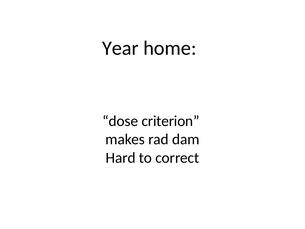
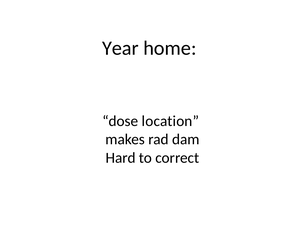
criterion: criterion -> location
